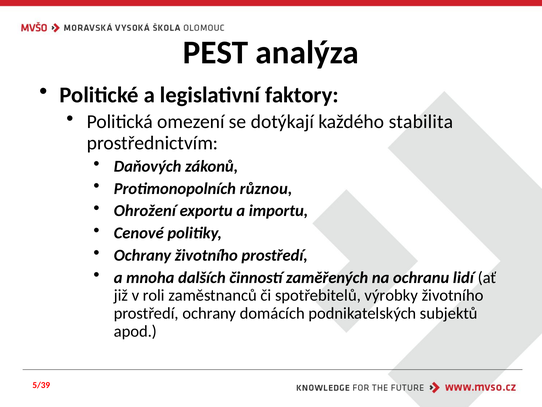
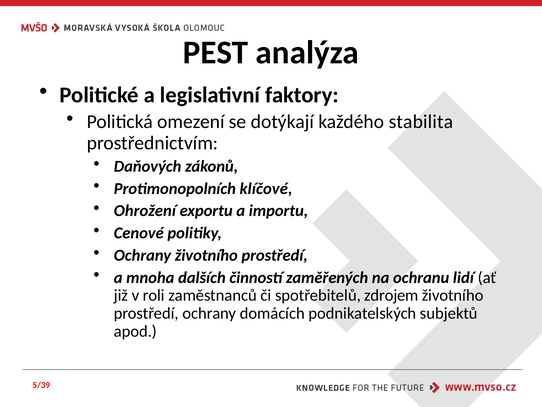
různou: různou -> klíčové
výrobky: výrobky -> zdrojem
